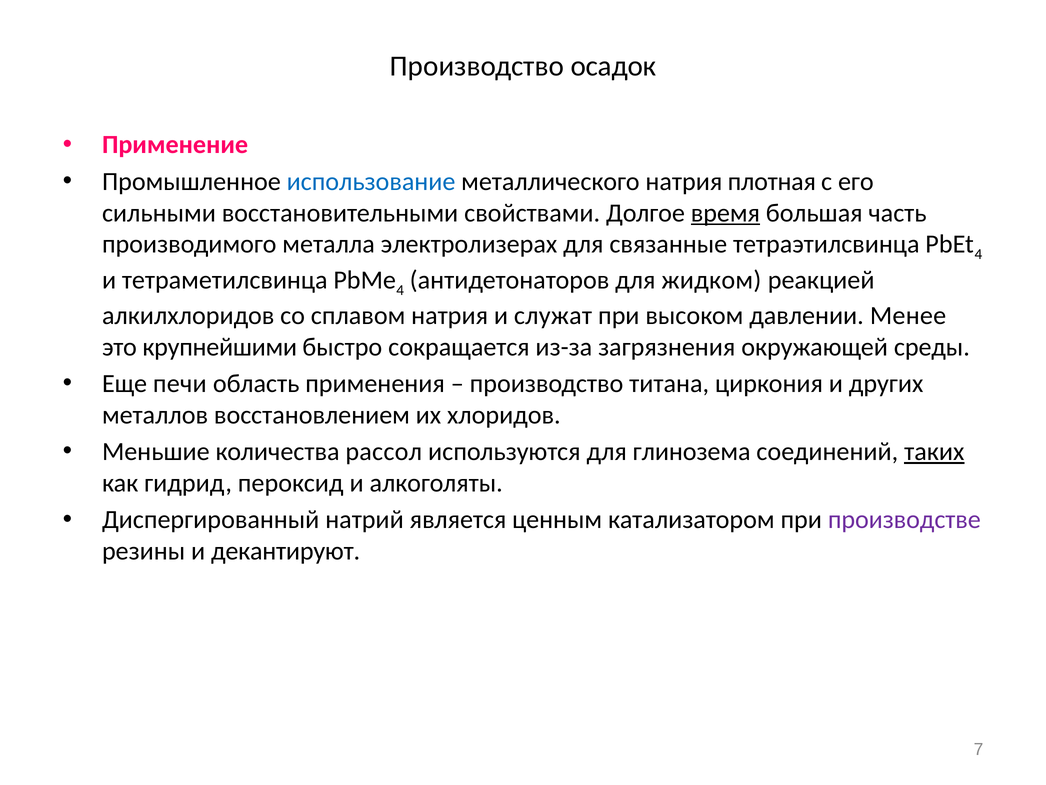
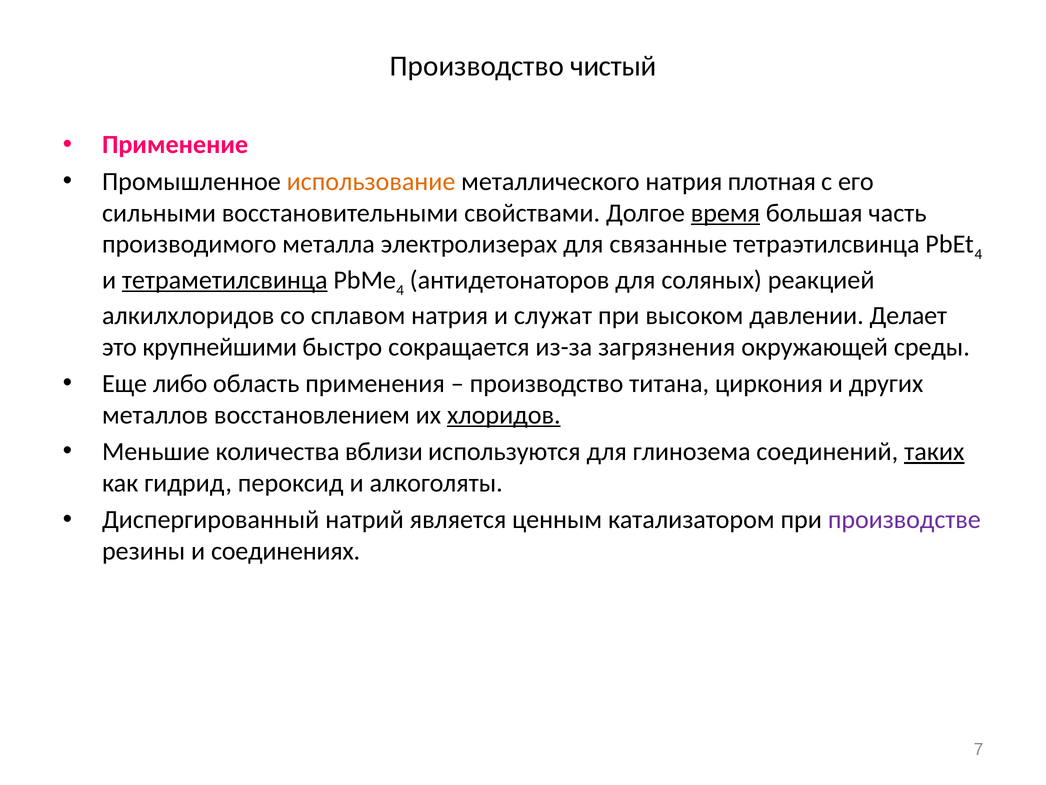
осадок: осадок -> чистый
использование colour: blue -> orange
тетраметилсвинца underline: none -> present
жидком: жидком -> соляных
Менее: Менее -> Делает
печи: печи -> либо
хлоридов underline: none -> present
рассол: рассол -> вблизи
декантируют: декантируют -> соединениях
